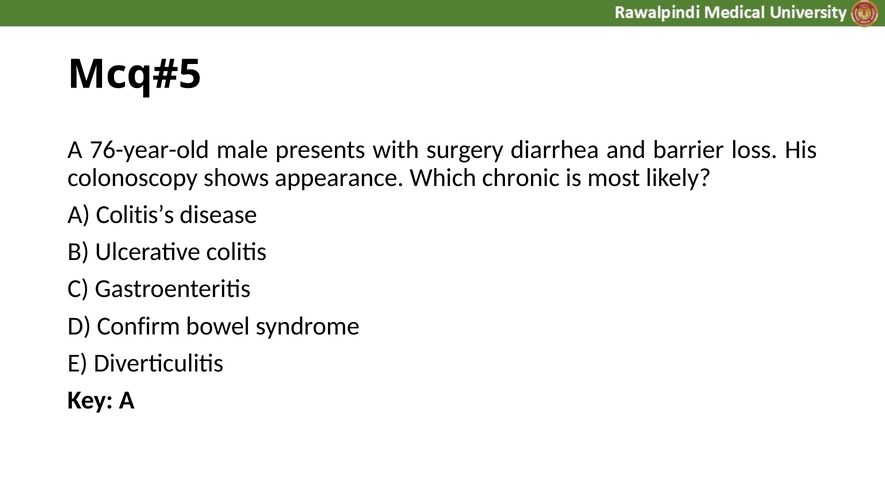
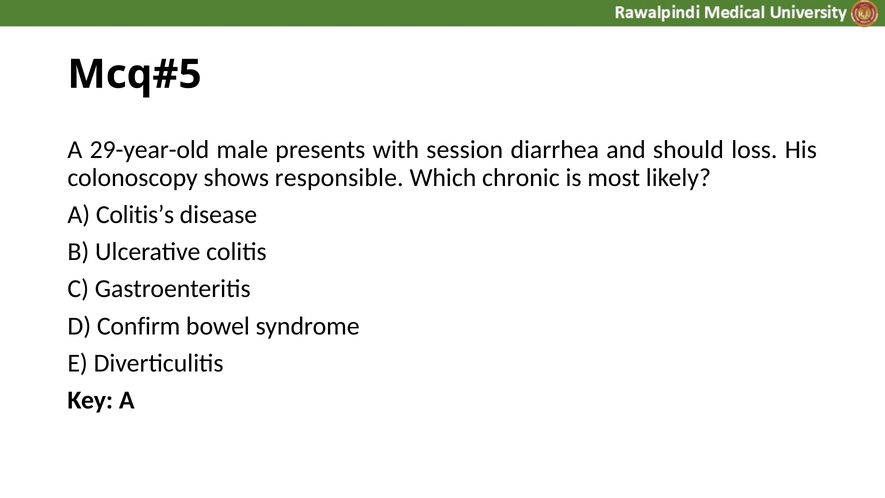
76-year-old: 76-year-old -> 29-year-old
surgery: surgery -> session
barrier: barrier -> should
appearance: appearance -> responsible
